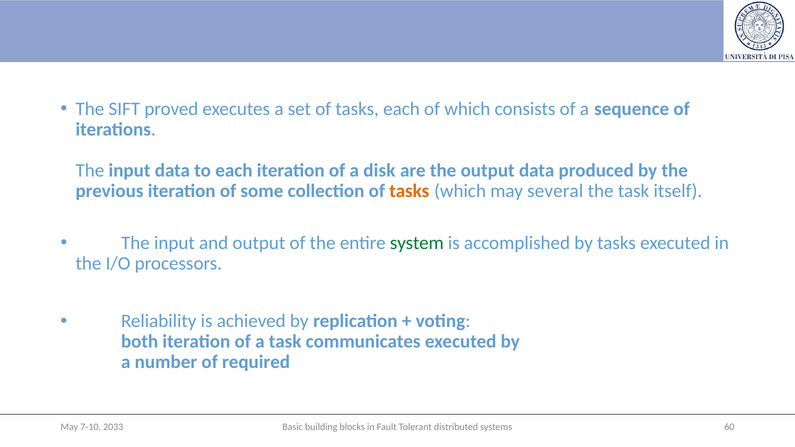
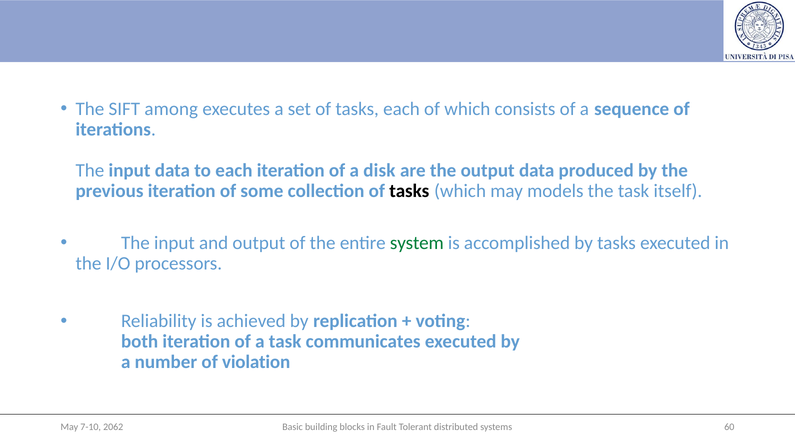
proved: proved -> among
tasks at (409, 191) colour: orange -> black
several: several -> models
required: required -> violation
2033: 2033 -> 2062
